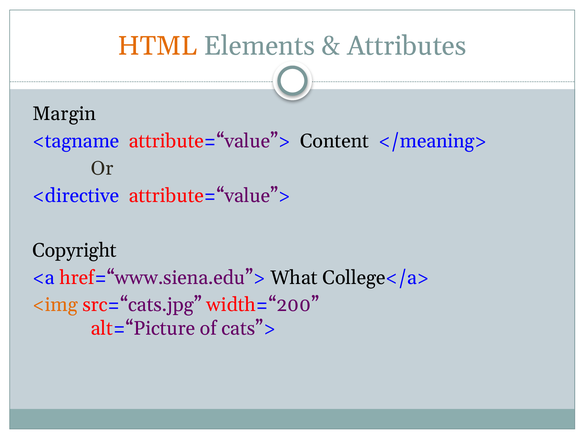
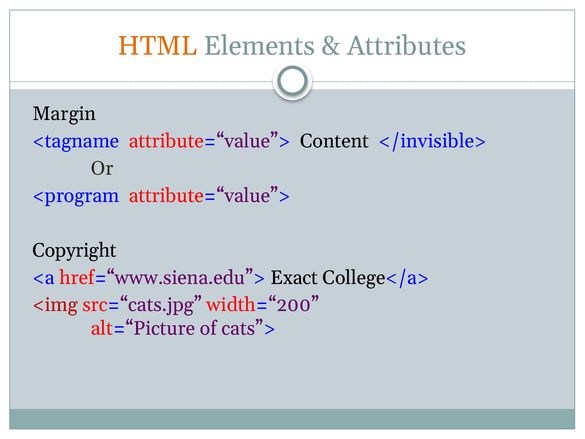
</meaning>: </meaning> -> </invisible>
<directive: <directive -> <program
What: What -> Exact
<img colour: orange -> red
